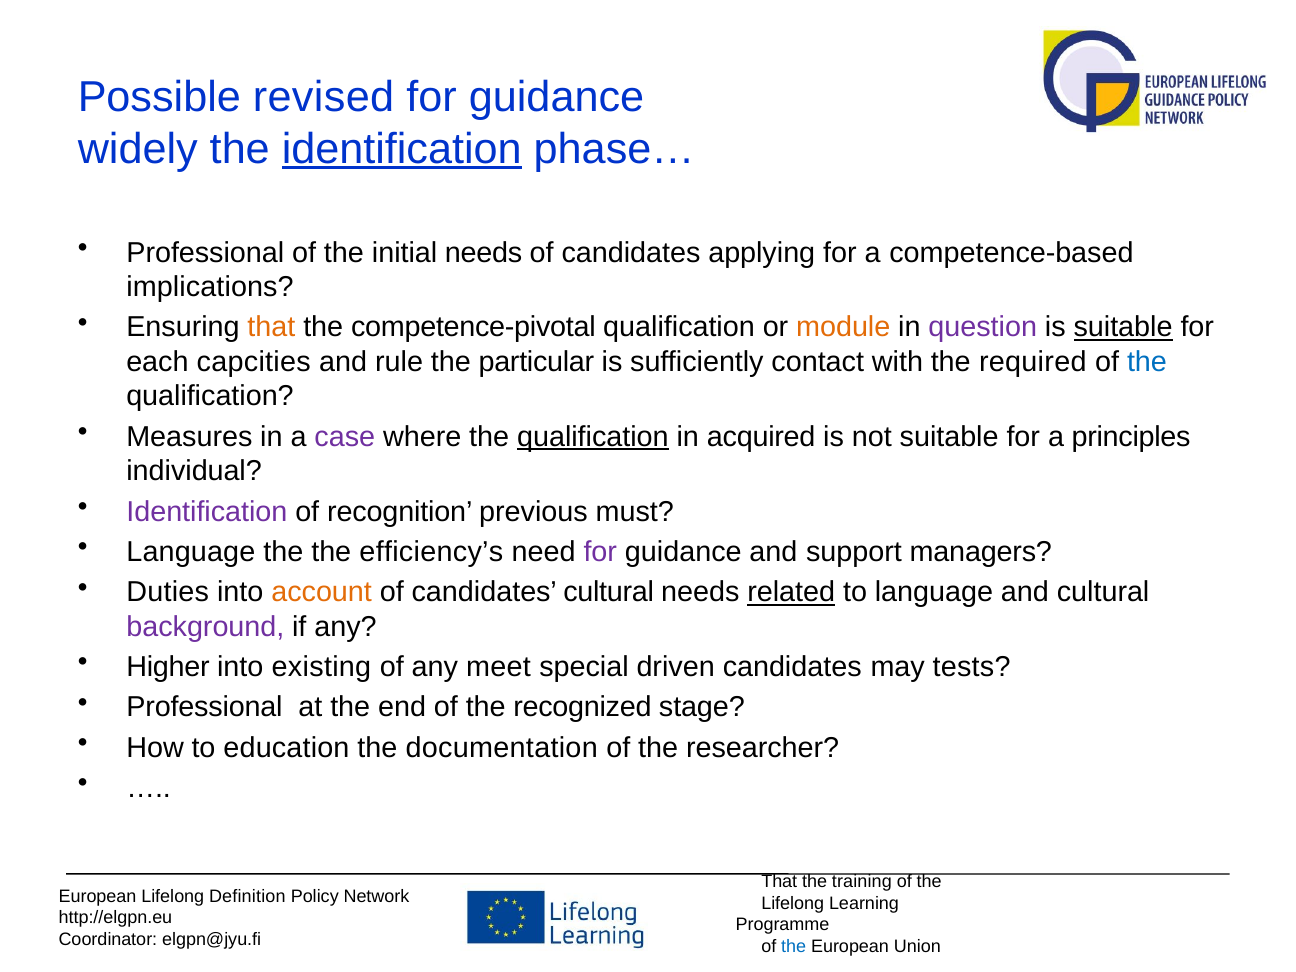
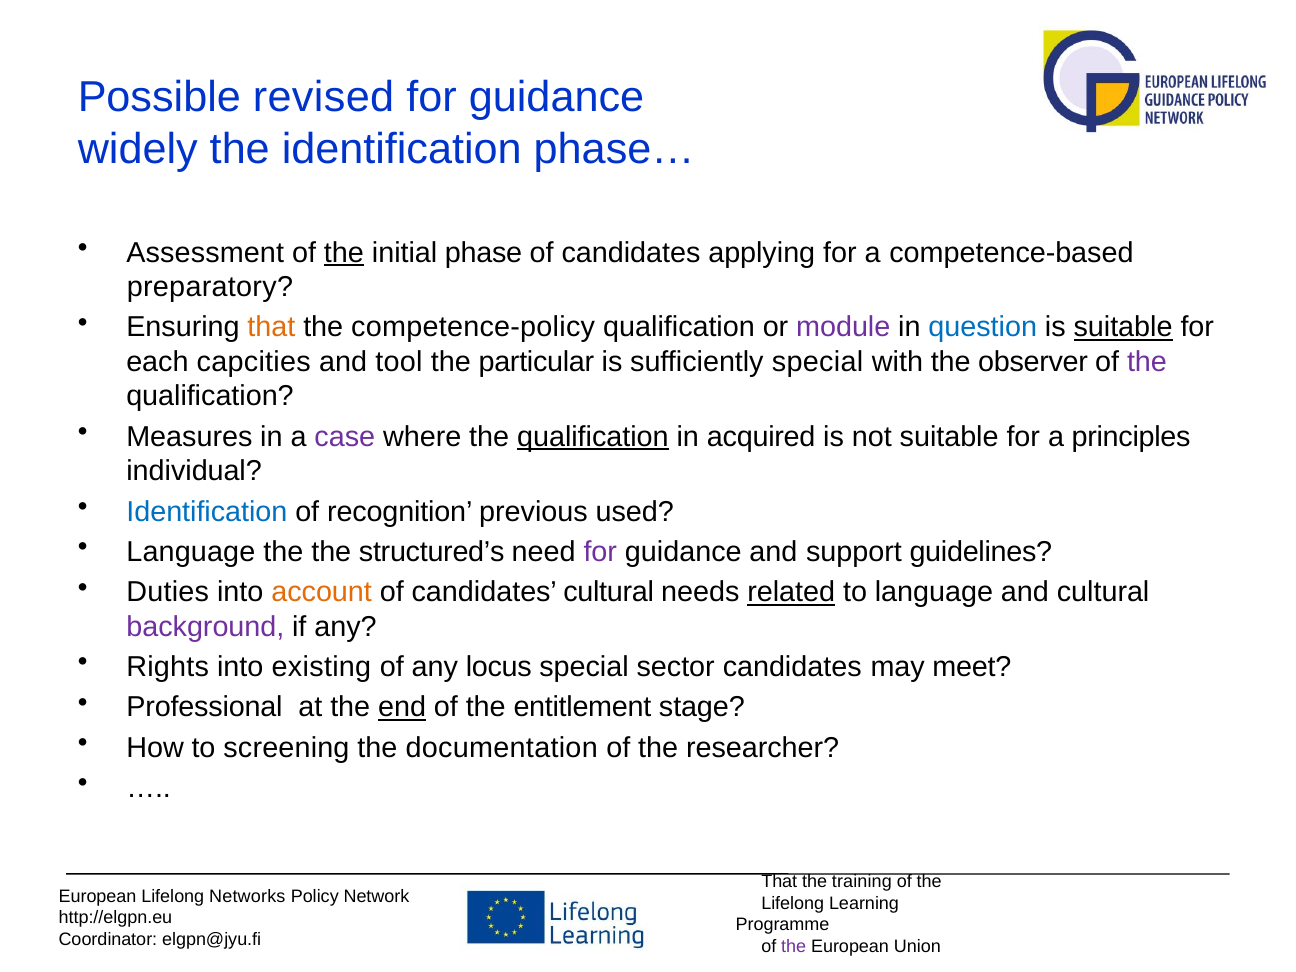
identification at (402, 149) underline: present -> none
Professional at (205, 253): Professional -> Assessment
the at (344, 253) underline: none -> present
initial needs: needs -> phase
implications: implications -> preparatory
competence-pivotal: competence-pivotal -> competence-policy
module colour: orange -> purple
question colour: purple -> blue
rule: rule -> tool
sufficiently contact: contact -> special
required: required -> observer
the at (1147, 362) colour: blue -> purple
Identification at (207, 512) colour: purple -> blue
must: must -> used
efficiency’s: efficiency’s -> structured’s
managers: managers -> guidelines
Higher: Higher -> Rights
meet: meet -> locus
driven: driven -> sector
tests: tests -> meet
end underline: none -> present
recognized: recognized -> entitlement
education: education -> screening
Definition: Definition -> Networks
the at (794, 946) colour: blue -> purple
